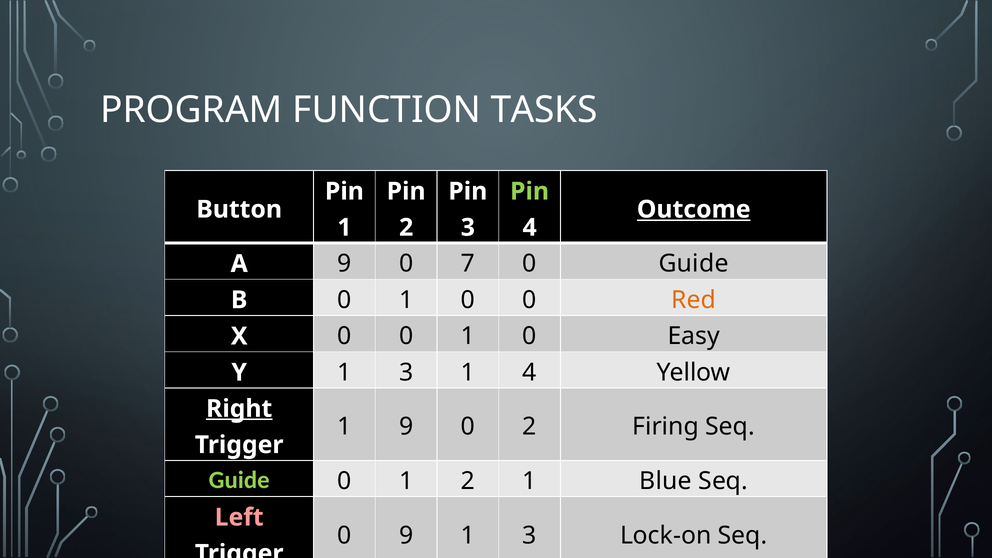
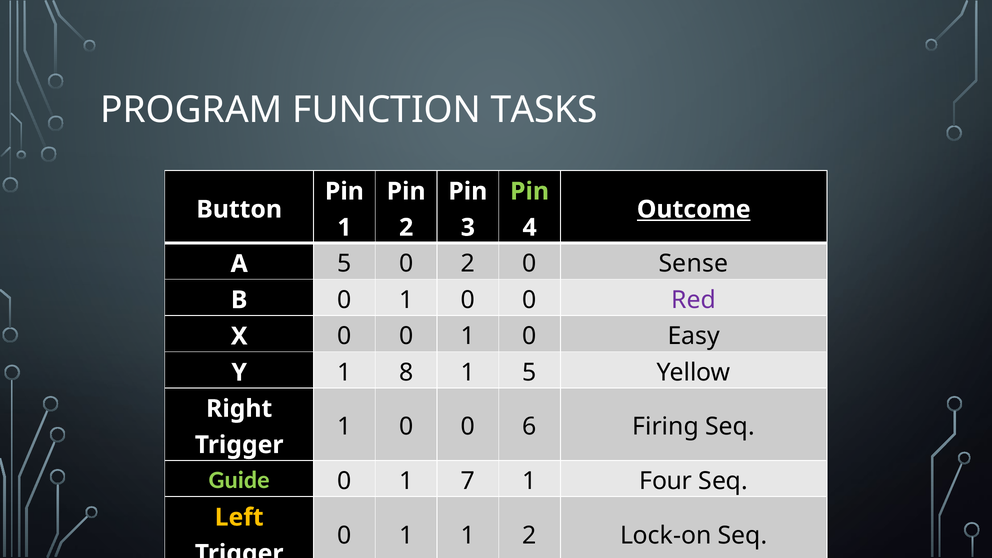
9 at (344, 264): 9 -> 5
0 7: 7 -> 2
0 Guide: Guide -> Sense
Red colour: orange -> purple
3 at (406, 372): 3 -> 8
1 4: 4 -> 5
Right underline: present -> none
9 at (406, 427): 9 -> 0
0 2: 2 -> 6
1 2: 2 -> 7
Blue: Blue -> Four
Left colour: pink -> yellow
9 at (406, 535): 9 -> 1
3 at (530, 535): 3 -> 2
